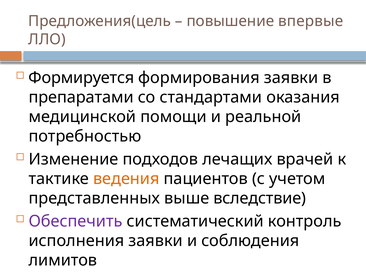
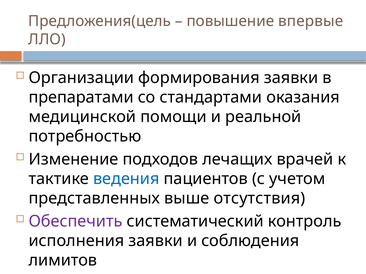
Формируется: Формируется -> Организации
ведения colour: orange -> blue
вследствие: вследствие -> отсутствия
